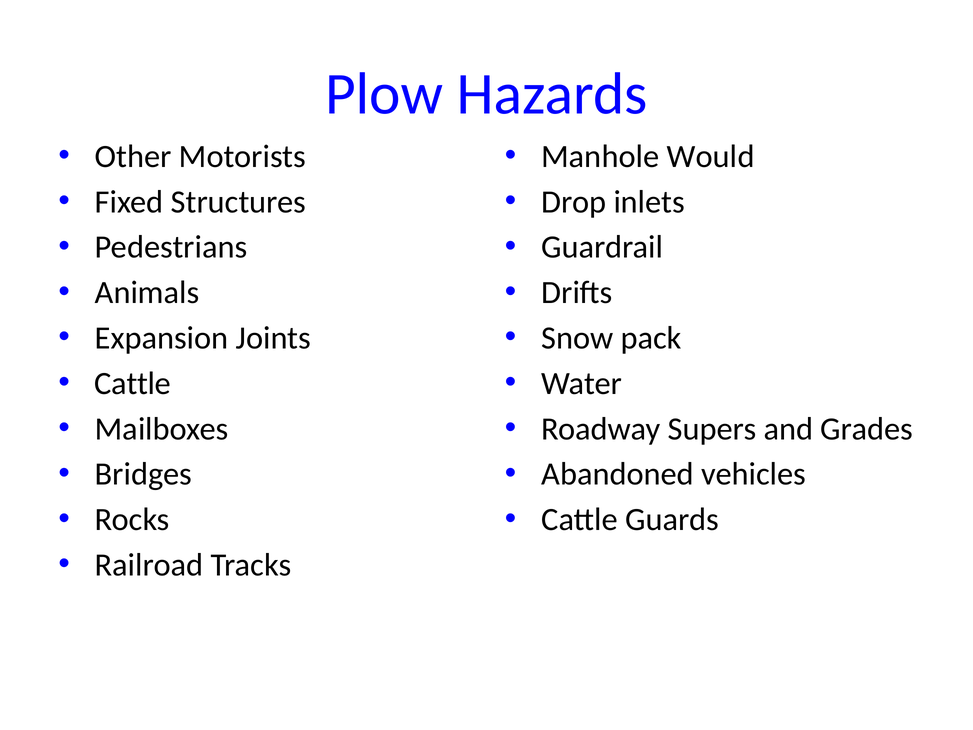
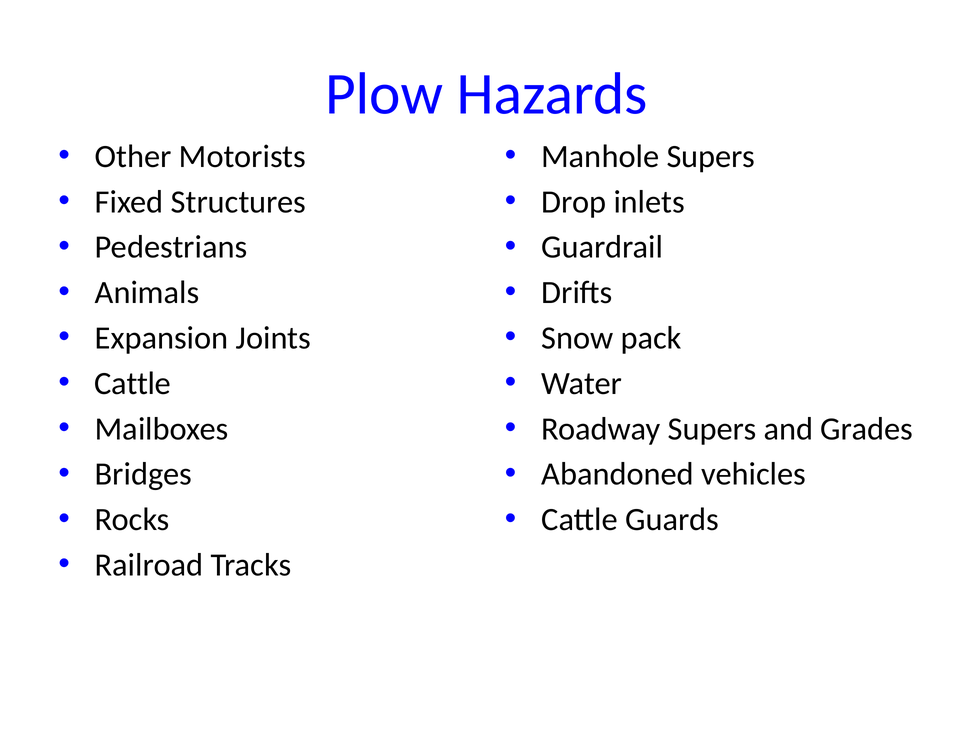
Manhole Would: Would -> Supers
